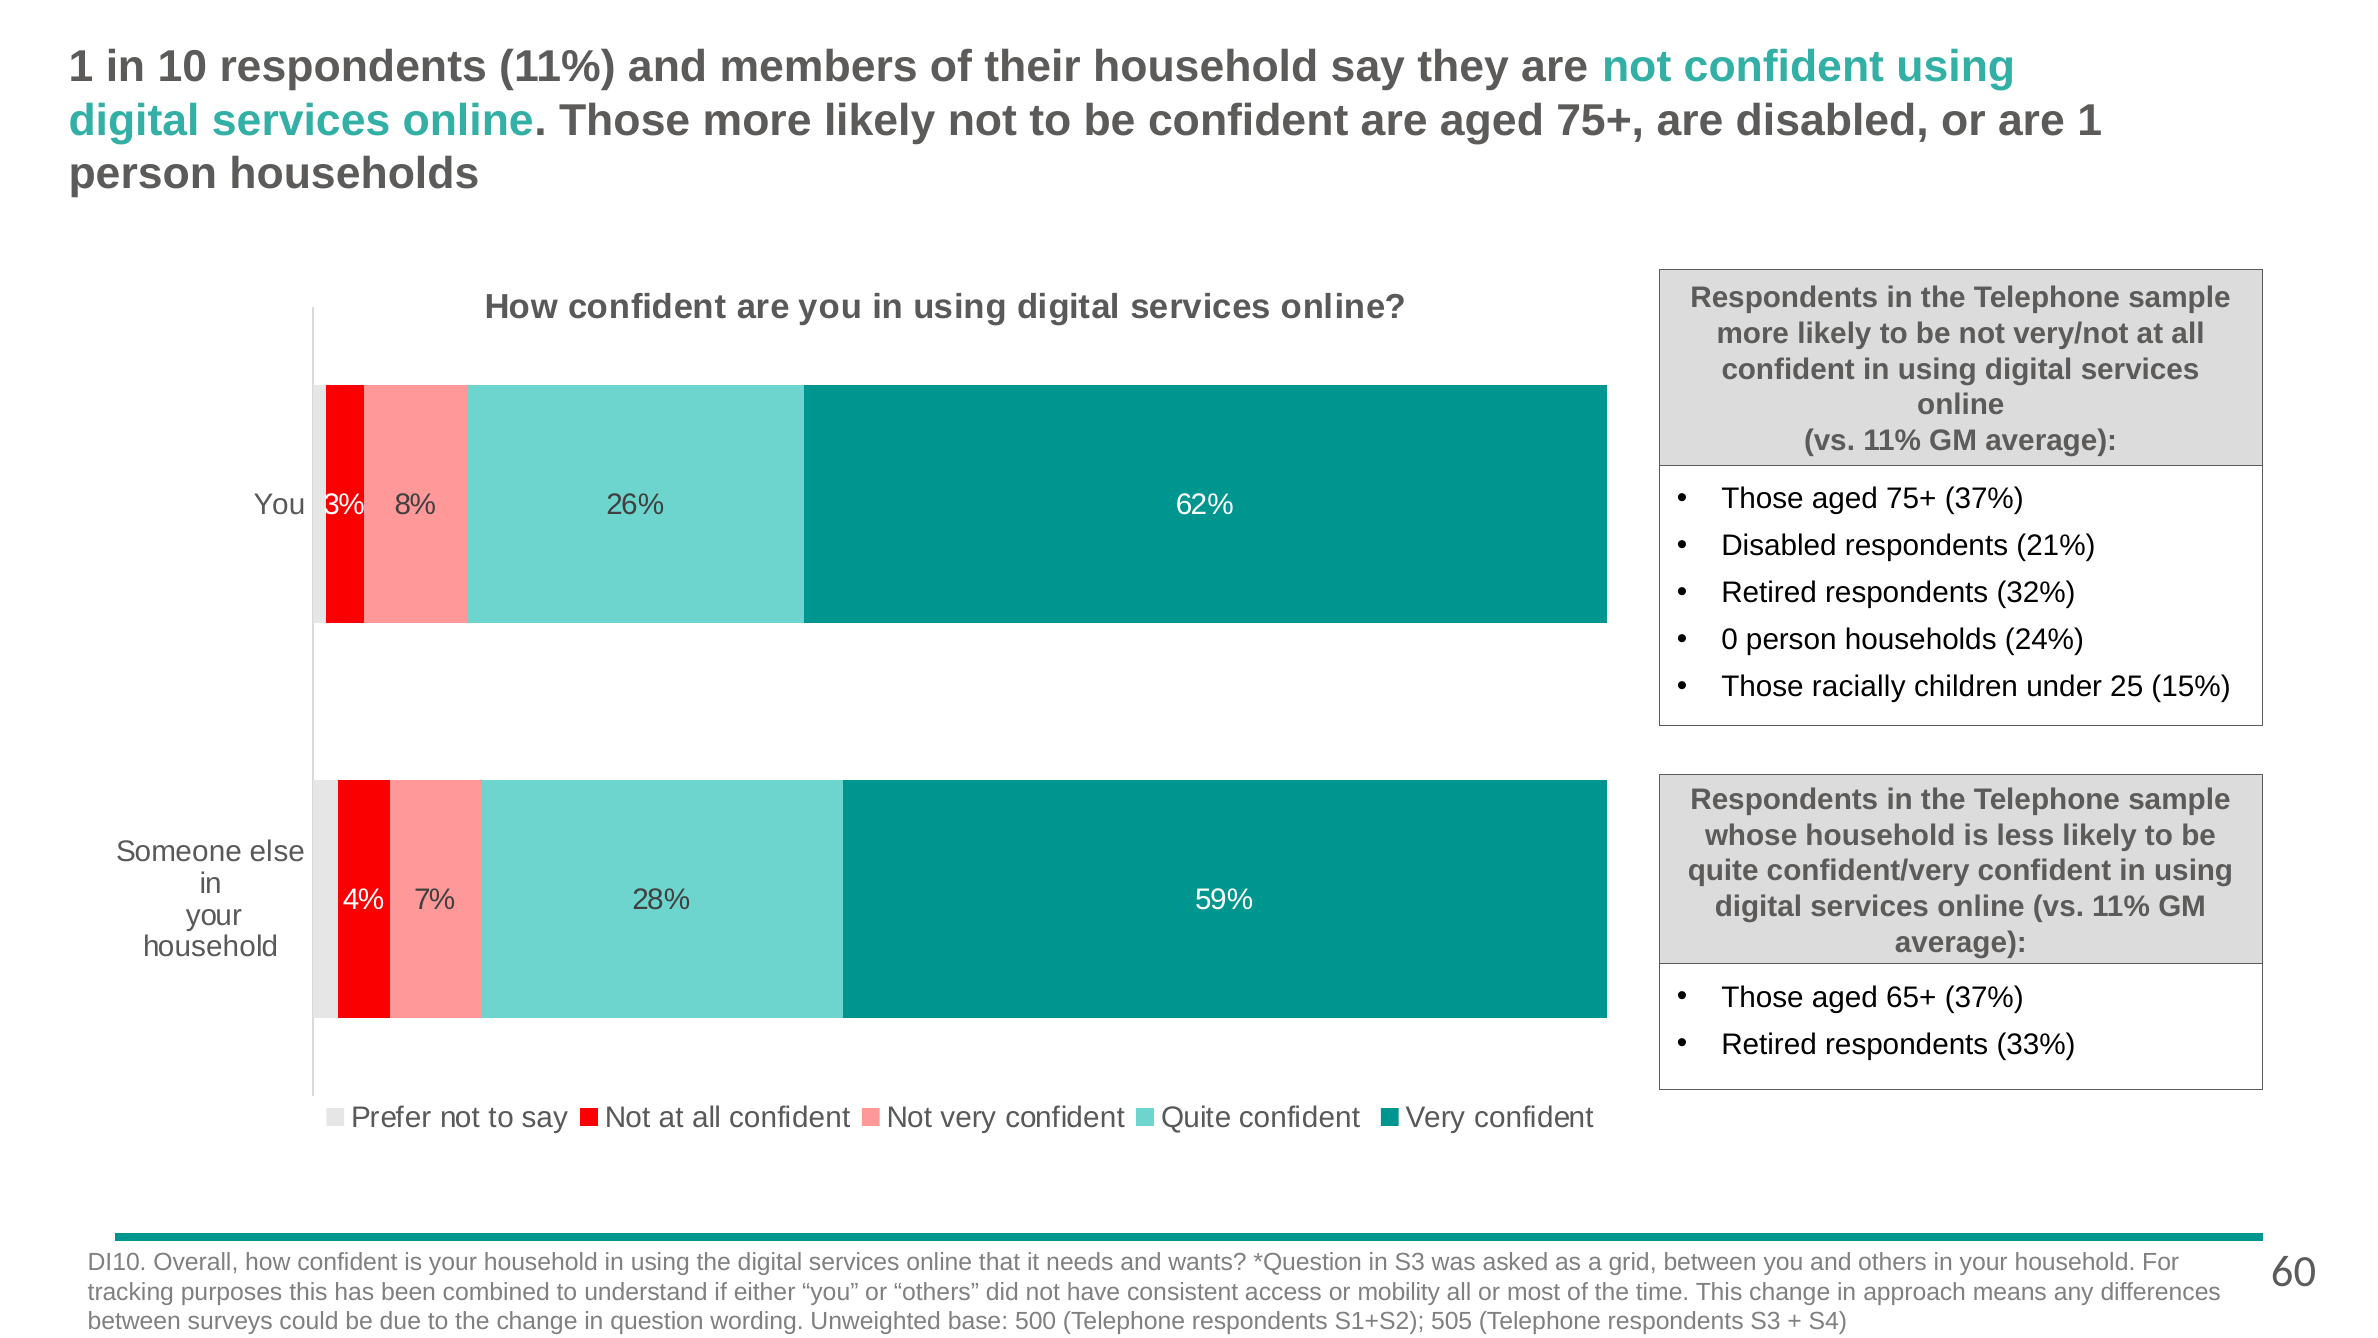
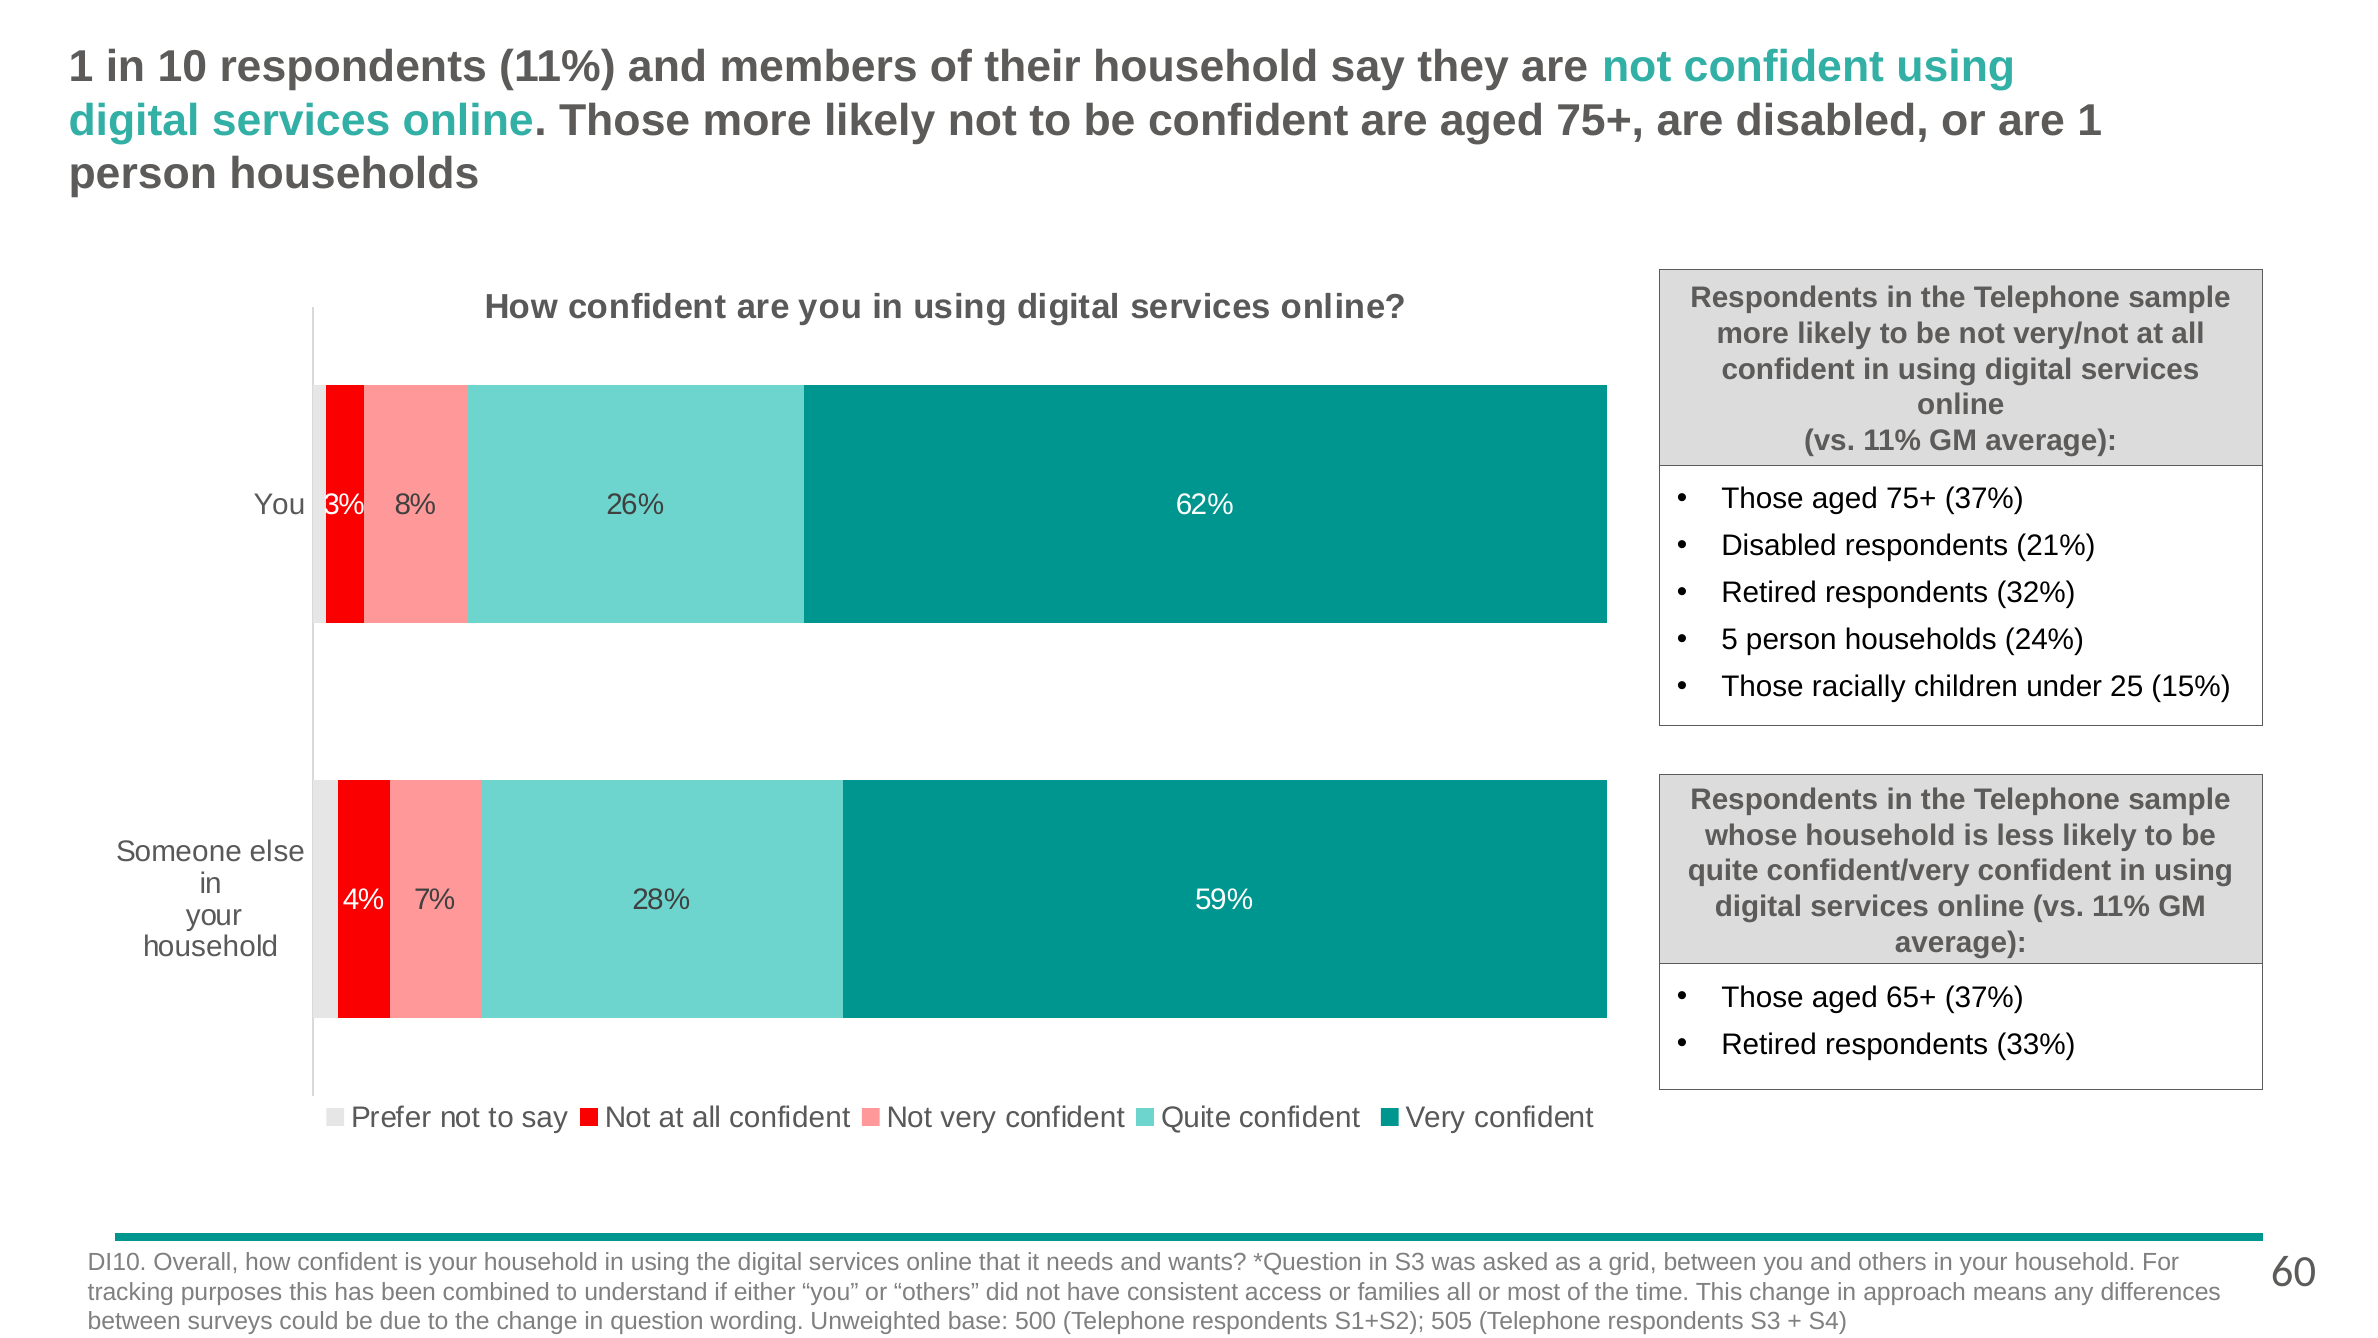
0: 0 -> 5
mobility: mobility -> families
